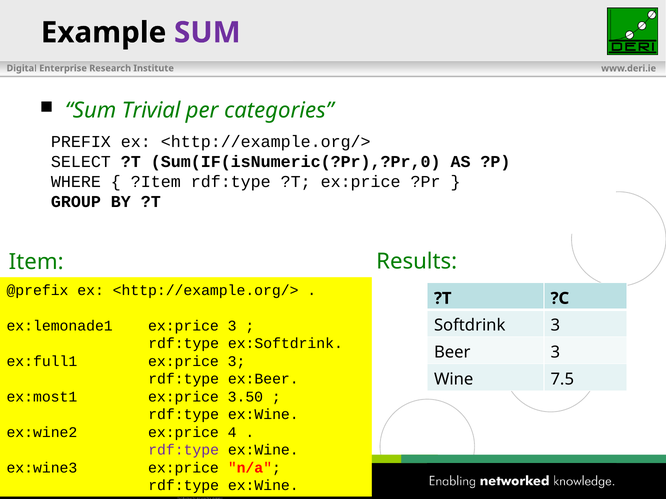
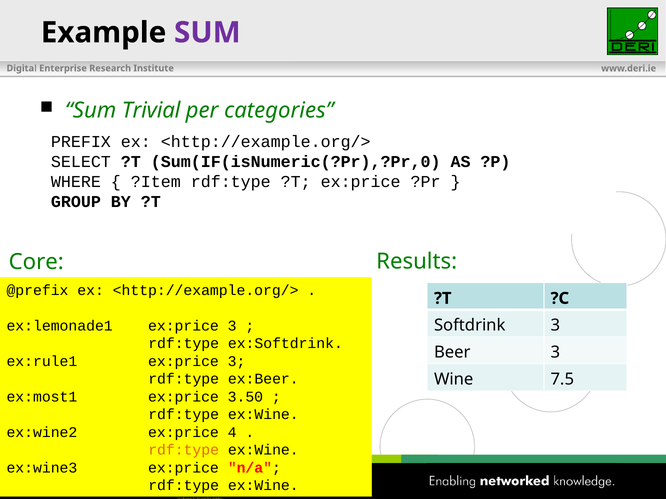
Item: Item -> Core
ex:full1: ex:full1 -> ex:rule1
rdf:type at (184, 450) colour: purple -> orange
